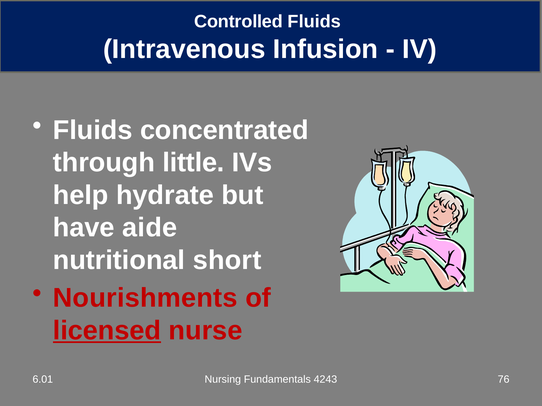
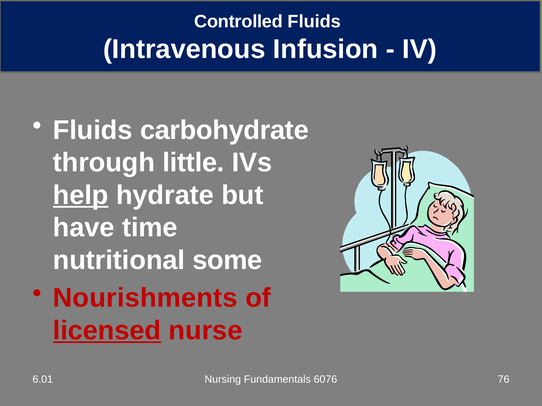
concentrated: concentrated -> carbohydrate
help underline: none -> present
aide: aide -> time
short: short -> some
4243: 4243 -> 6076
